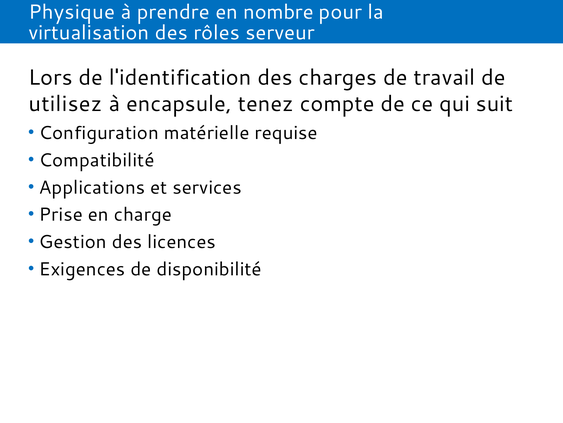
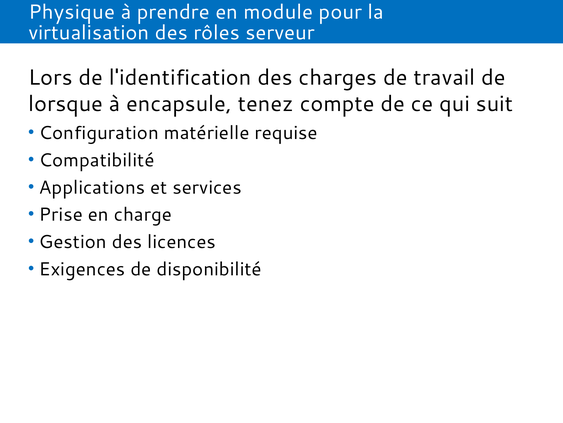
nombre: nombre -> module
utilisez: utilisez -> lorsque
